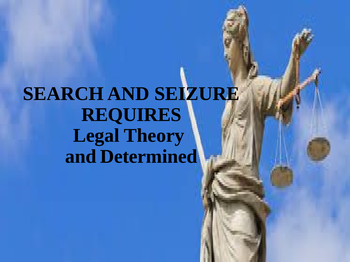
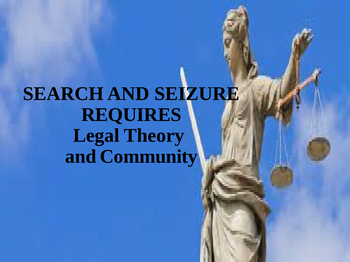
Determined: Determined -> Community
